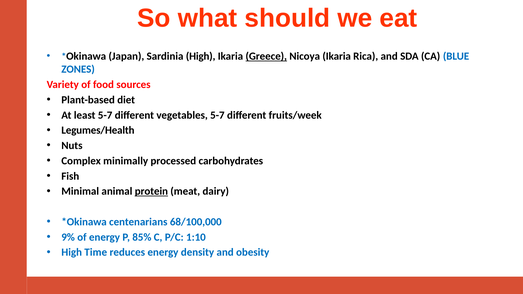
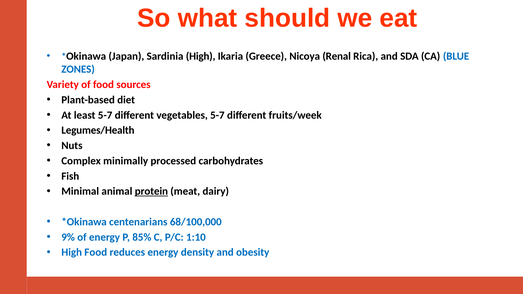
Greece underline: present -> none
Nicoya Ikaria: Ikaria -> Renal
High Time: Time -> Food
